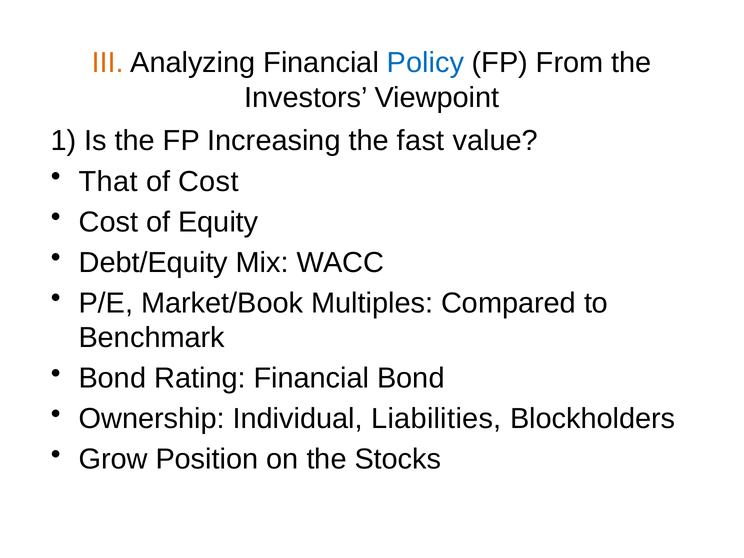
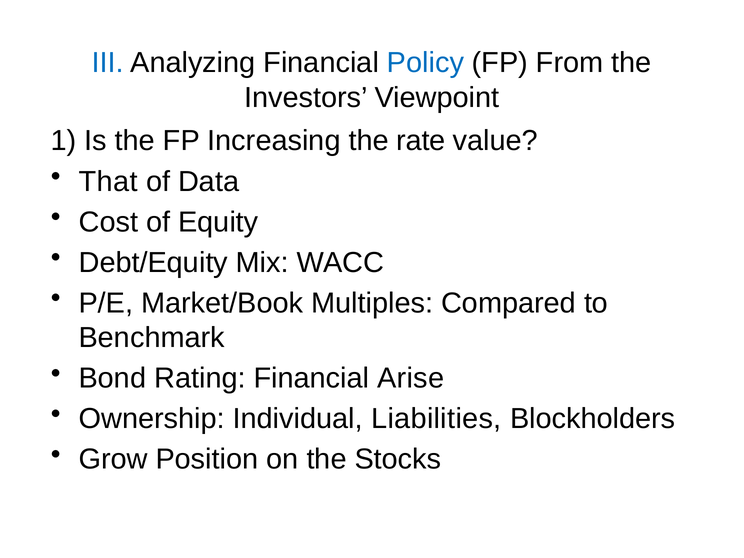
III colour: orange -> blue
fast: fast -> rate
of Cost: Cost -> Data
Financial Bond: Bond -> Arise
